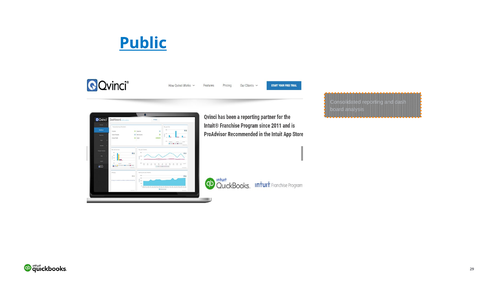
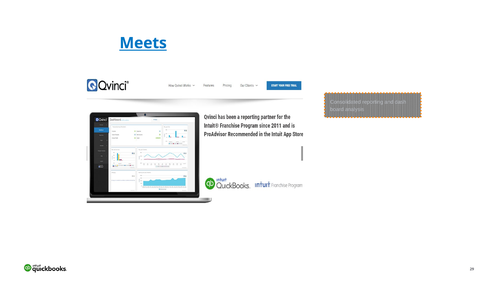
Public: Public -> Meets
